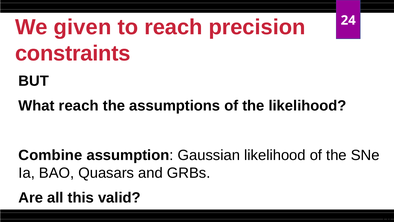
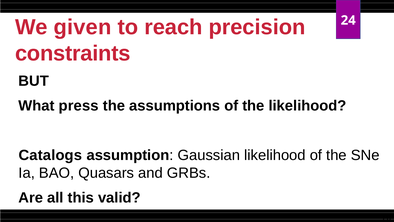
What reach: reach -> press
Combine: Combine -> Catalogs
